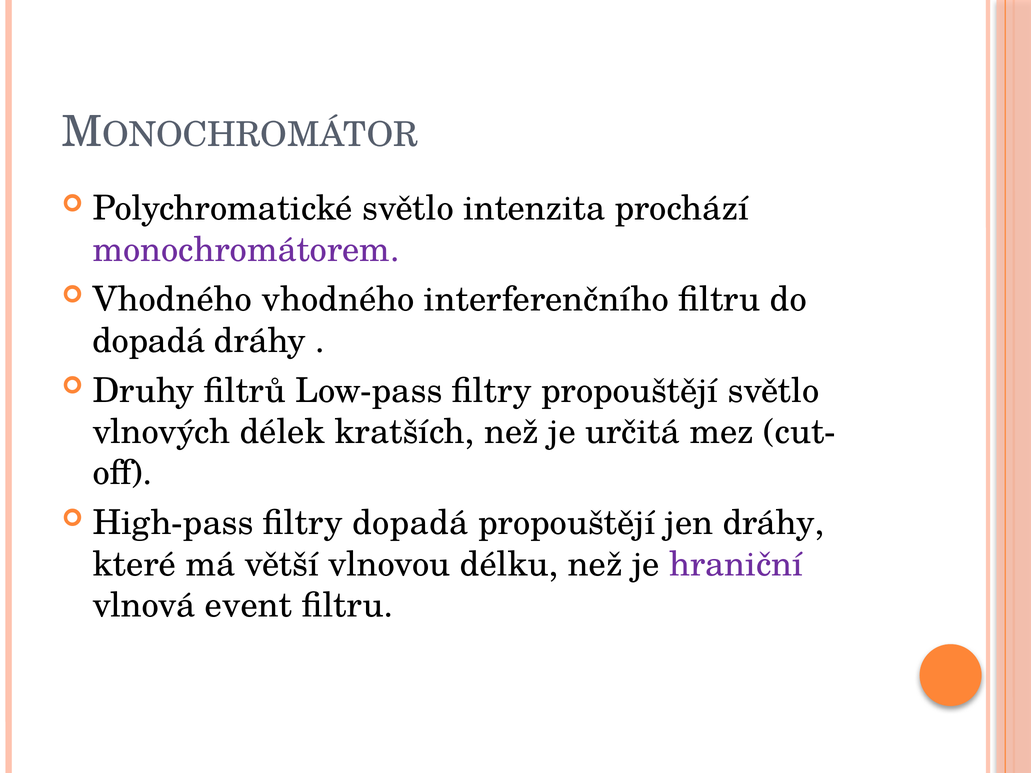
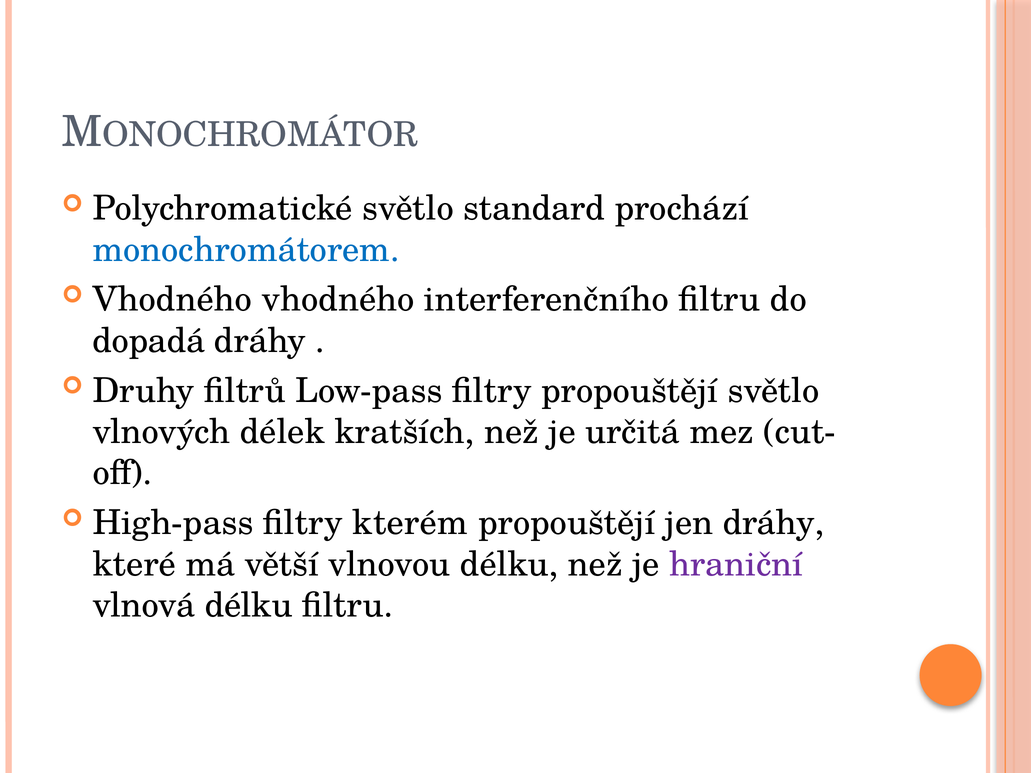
intenzita: intenzita -> standard
monochromátorem colour: purple -> blue
filtry dopadá: dopadá -> kterém
vlnová event: event -> délku
